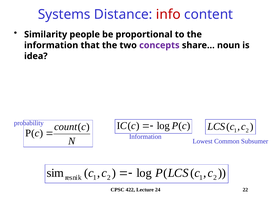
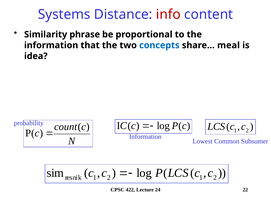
people: people -> phrase
concepts colour: purple -> blue
noun: noun -> meal
